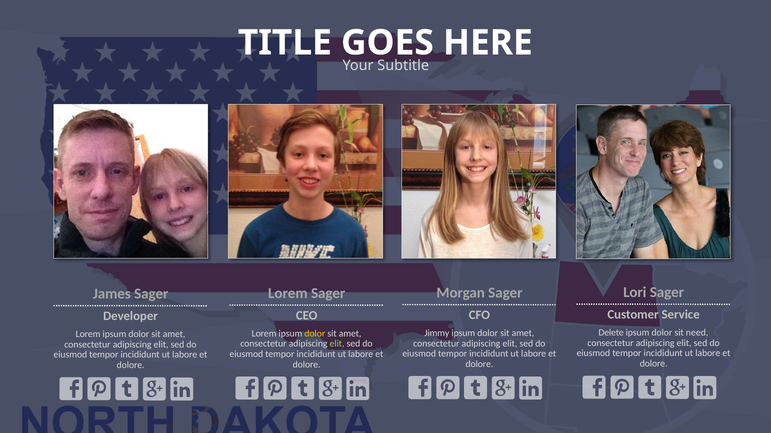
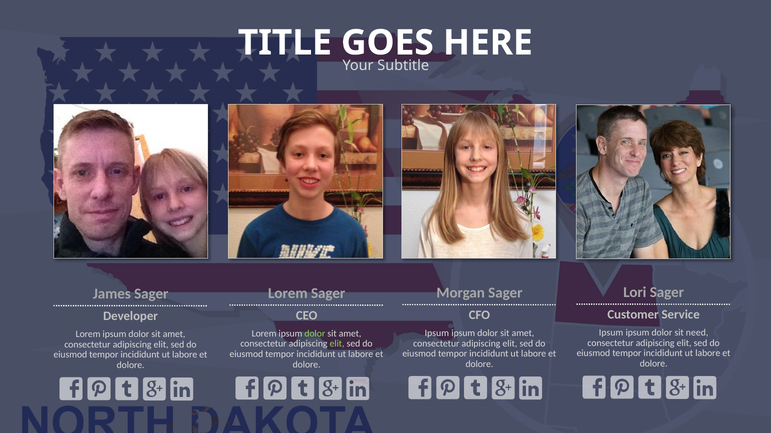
Delete at (611, 333): Delete -> Ipsum
Jimmy at (437, 333): Jimmy -> Ipsum
dolor at (315, 334) colour: yellow -> light green
